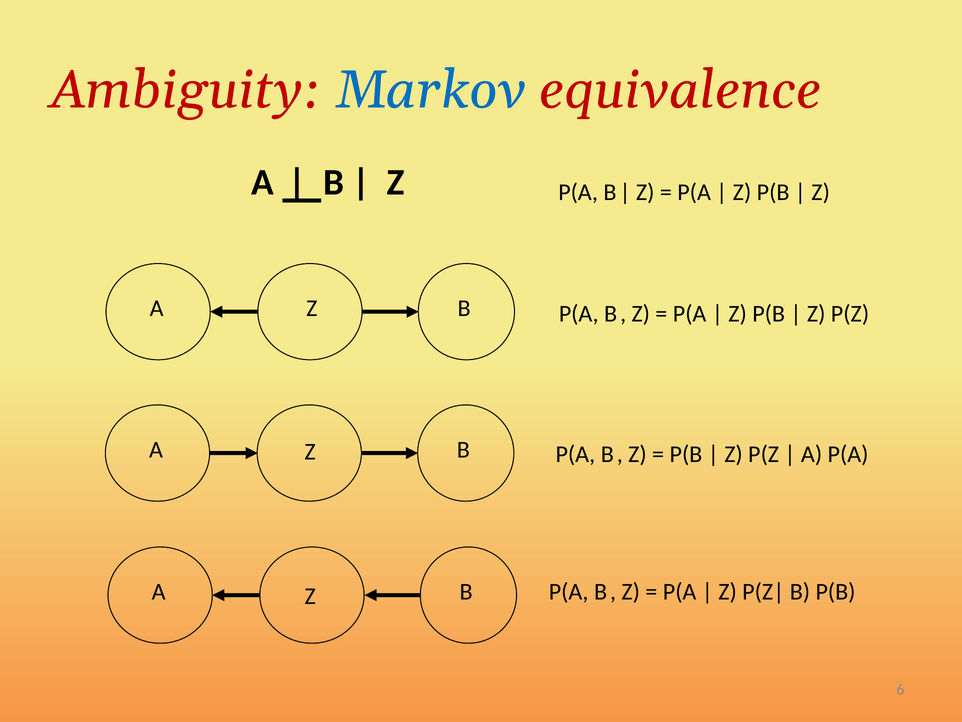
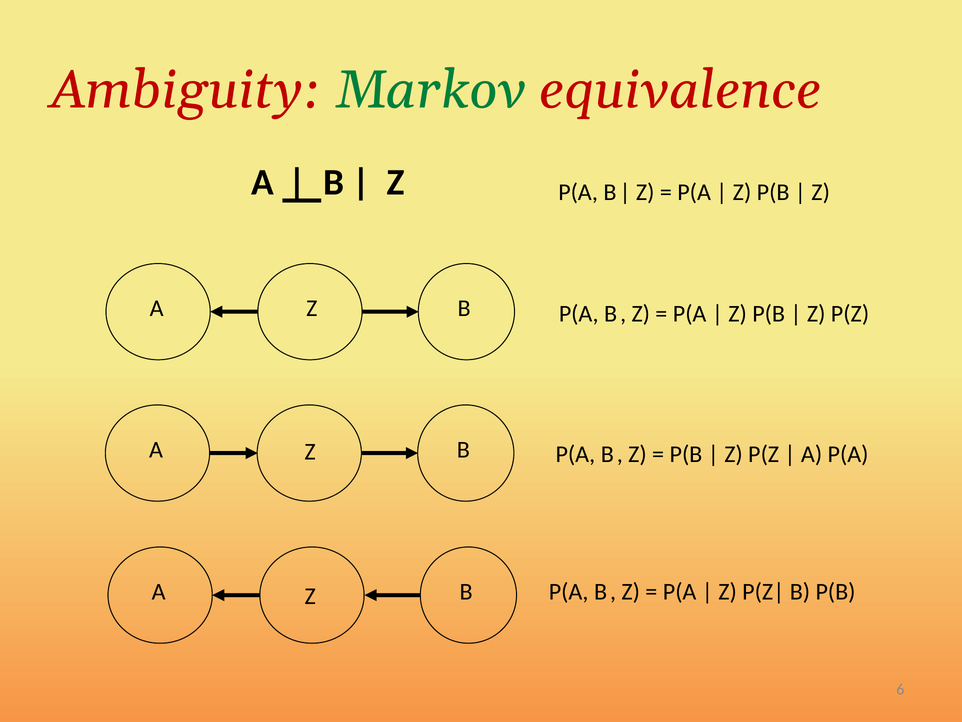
Markov colour: blue -> green
